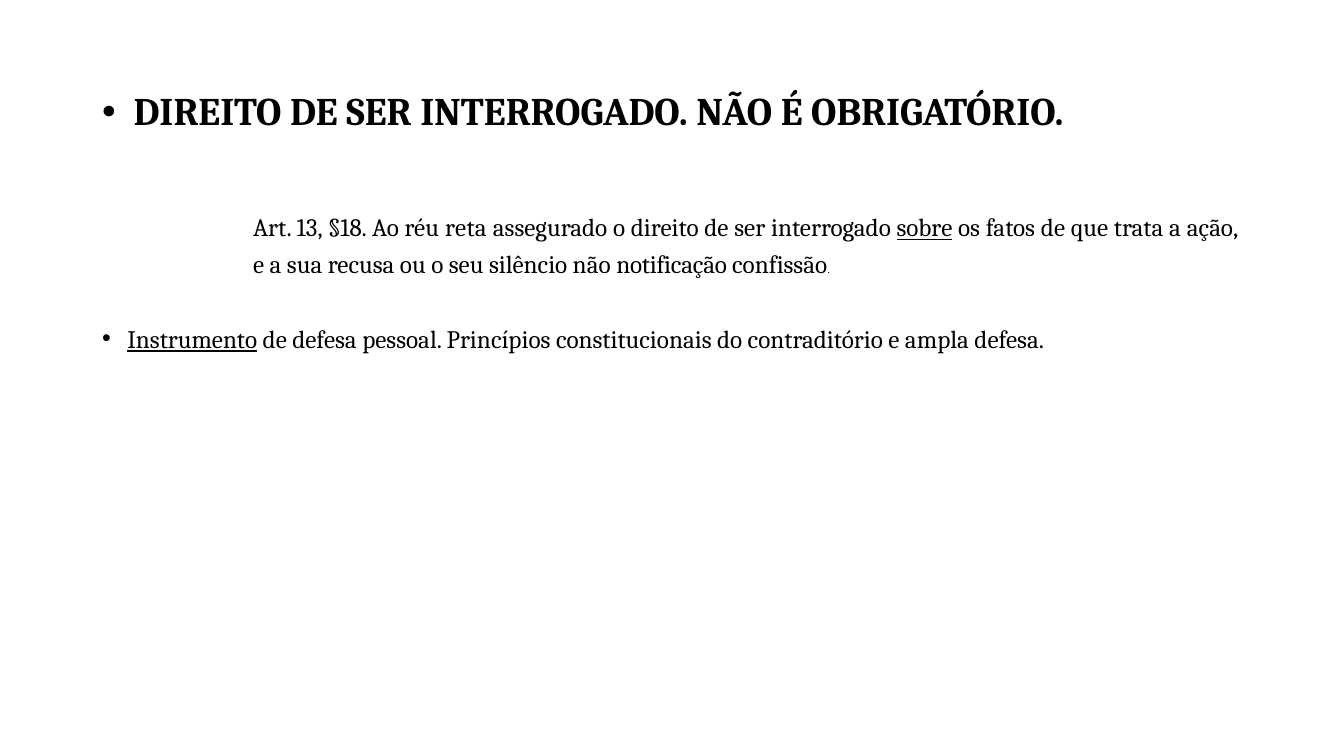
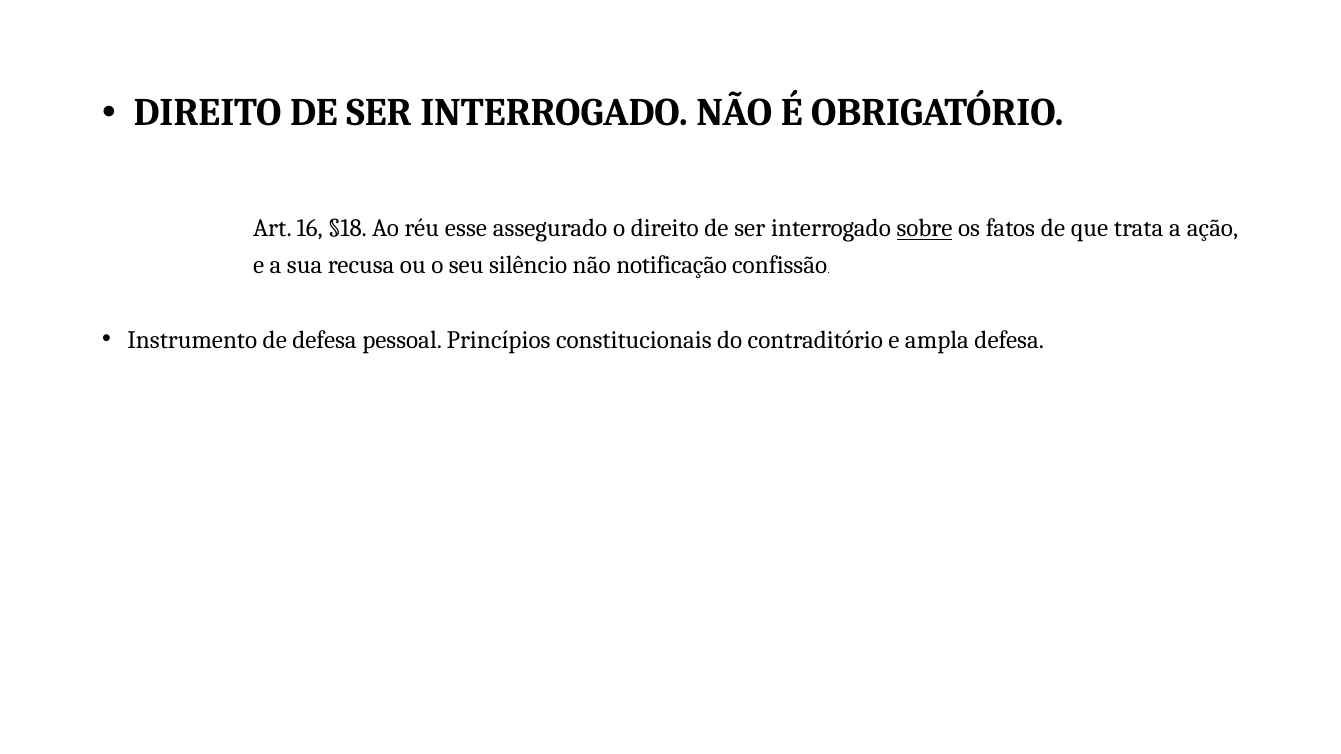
13: 13 -> 16
reta: reta -> esse
Instrumento underline: present -> none
